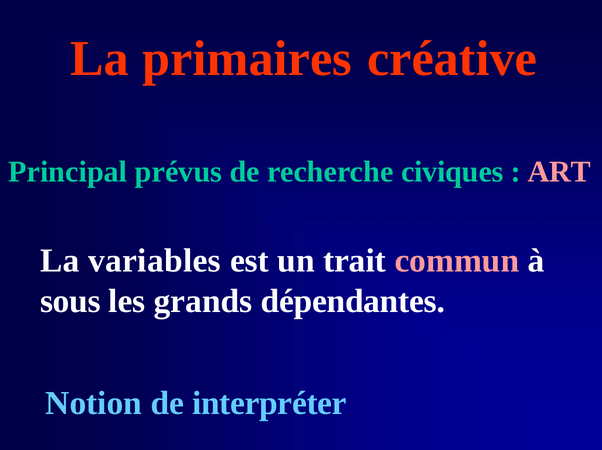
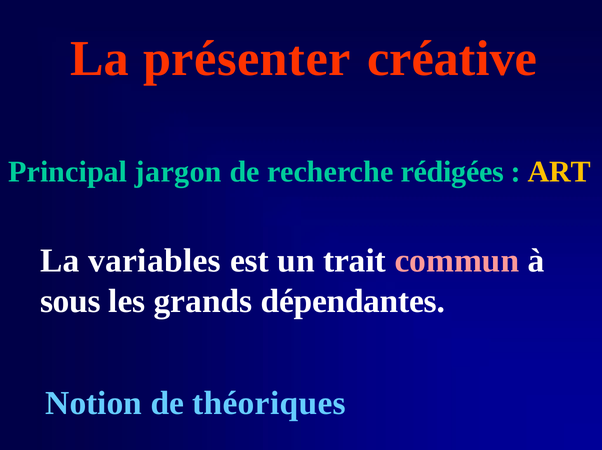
primaires: primaires -> présenter
prévus: prévus -> jargon
civiques: civiques -> rédigées
ART colour: pink -> yellow
interpréter: interpréter -> théoriques
